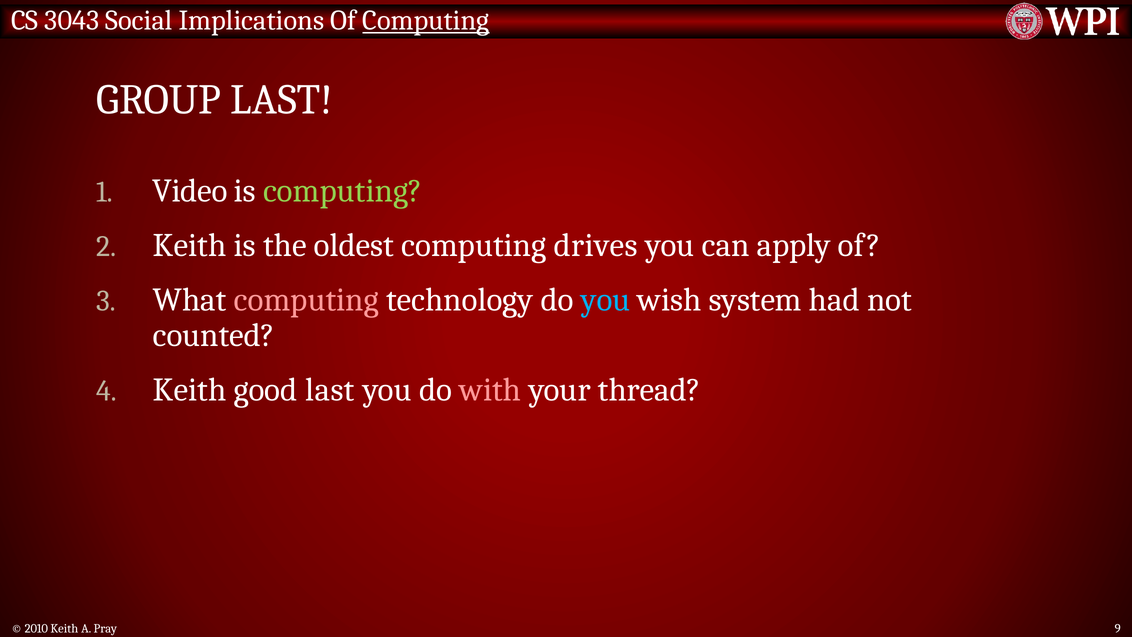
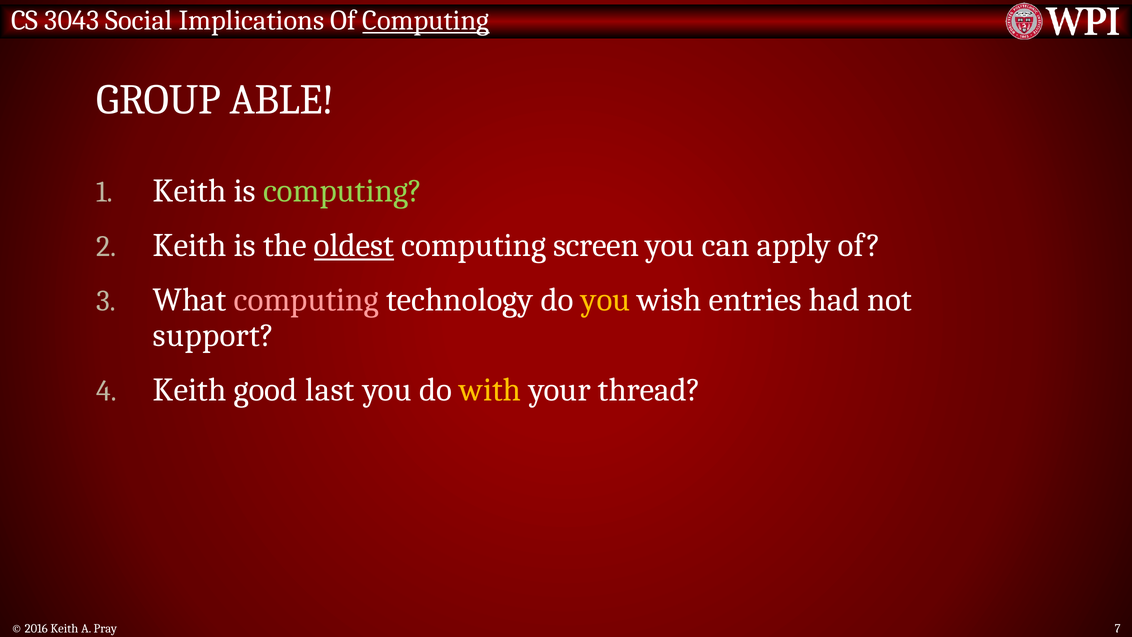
GROUP LAST: LAST -> ABLE
Video at (190, 191): Video -> Keith
oldest underline: none -> present
drives: drives -> screen
you at (606, 300) colour: light blue -> yellow
system: system -> entries
counted: counted -> support
with colour: pink -> yellow
2010: 2010 -> 2016
9: 9 -> 7
